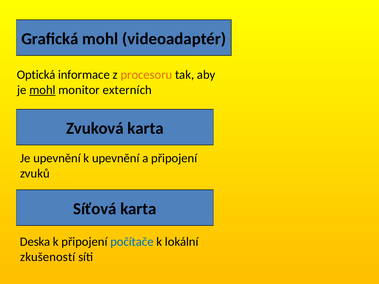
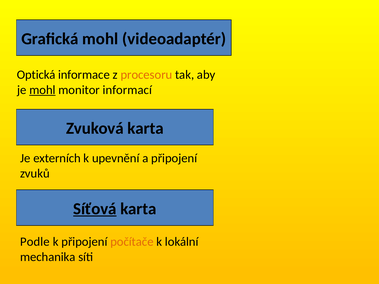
externích: externích -> informací
Je upevnění: upevnění -> externích
Síťová underline: none -> present
Deska: Deska -> Podle
počítače colour: blue -> orange
zkušeností: zkušeností -> mechanika
